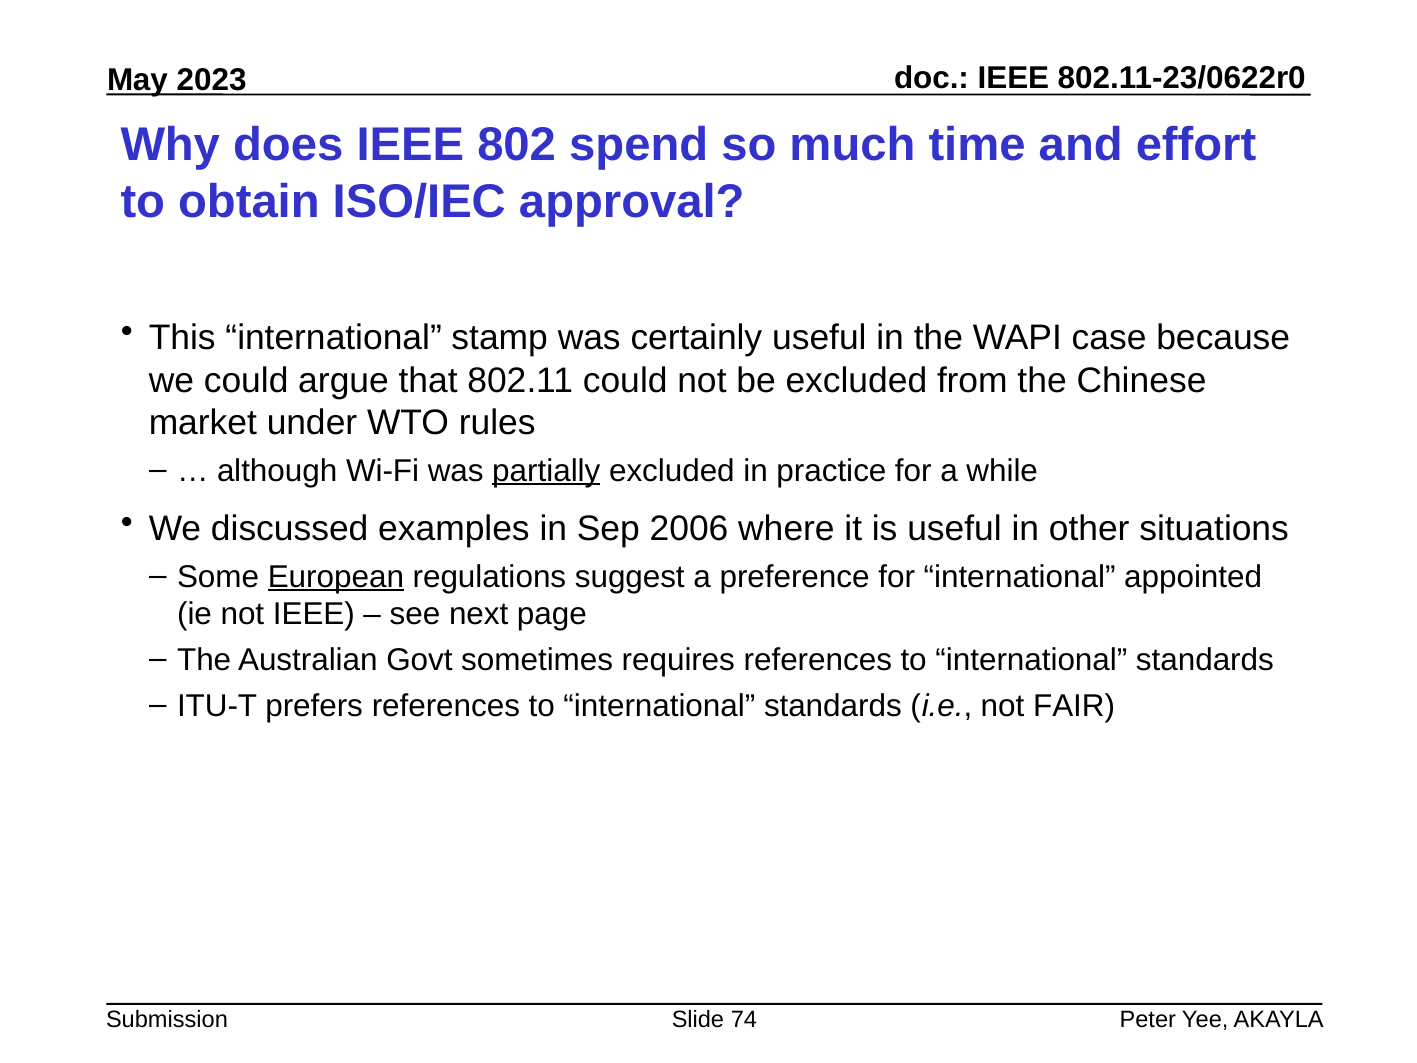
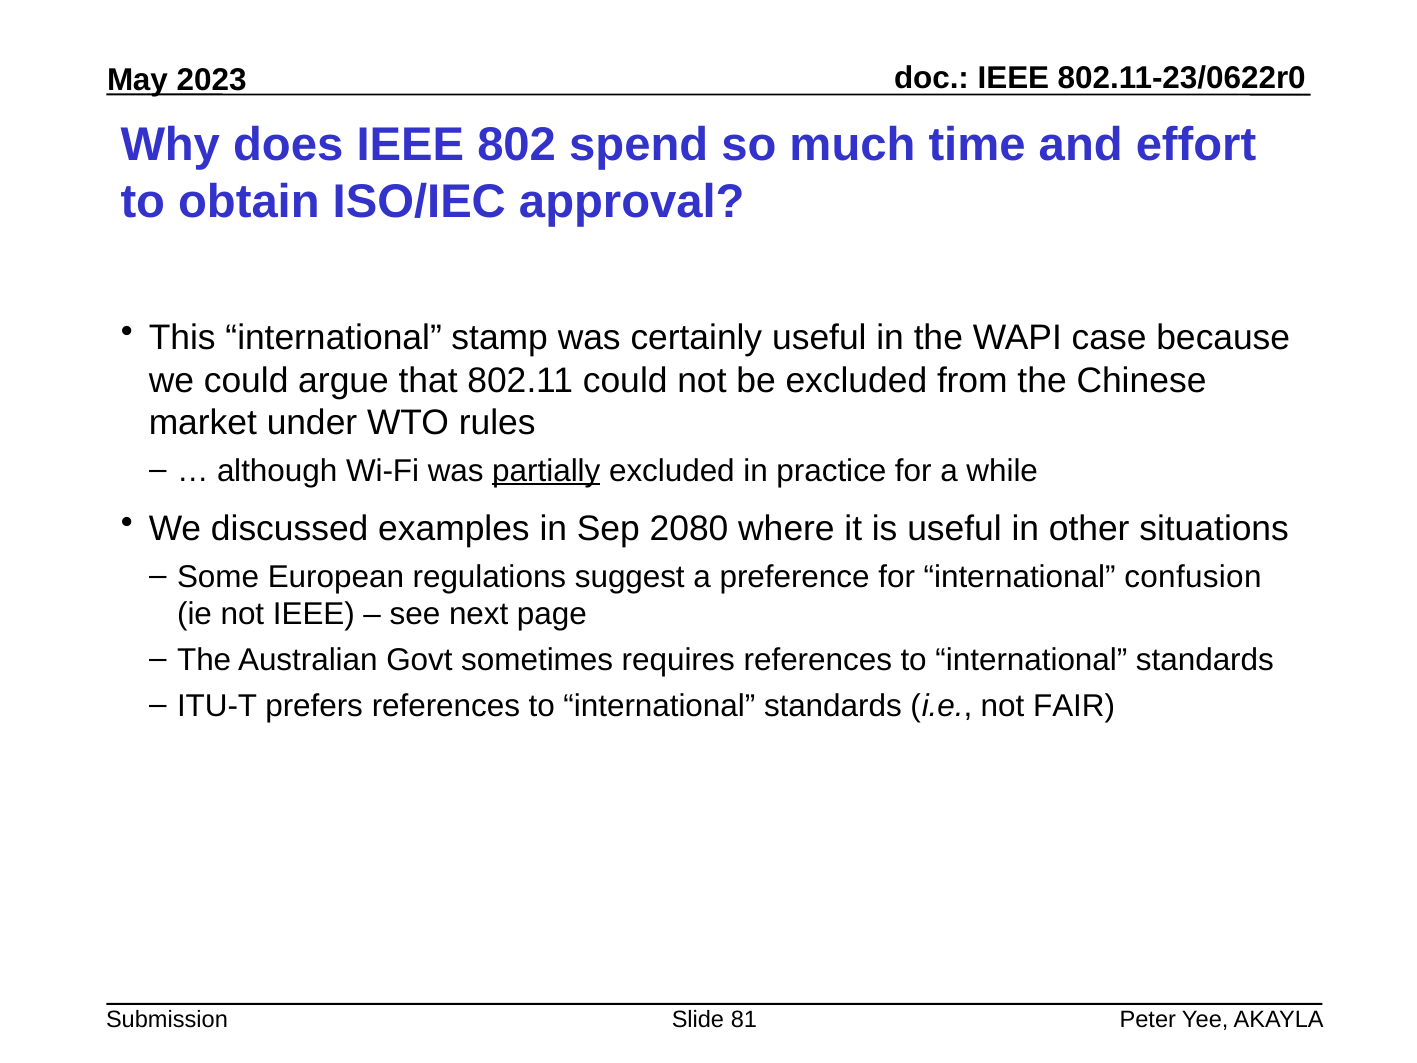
2006: 2006 -> 2080
European underline: present -> none
appointed: appointed -> confusion
74: 74 -> 81
